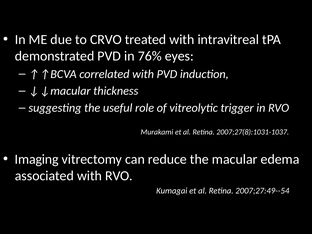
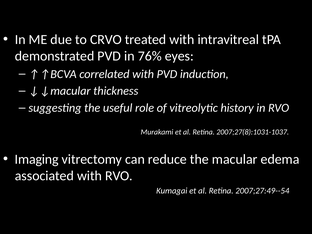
trigger: trigger -> history
